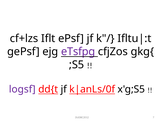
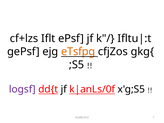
eTsfpg colour: purple -> orange
